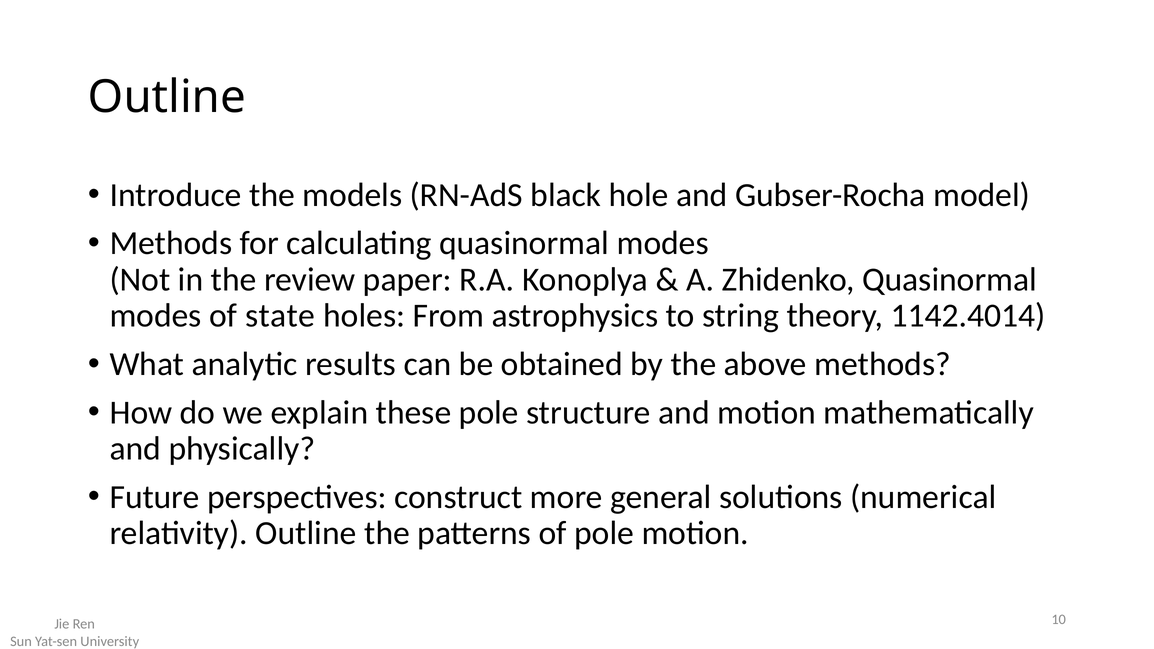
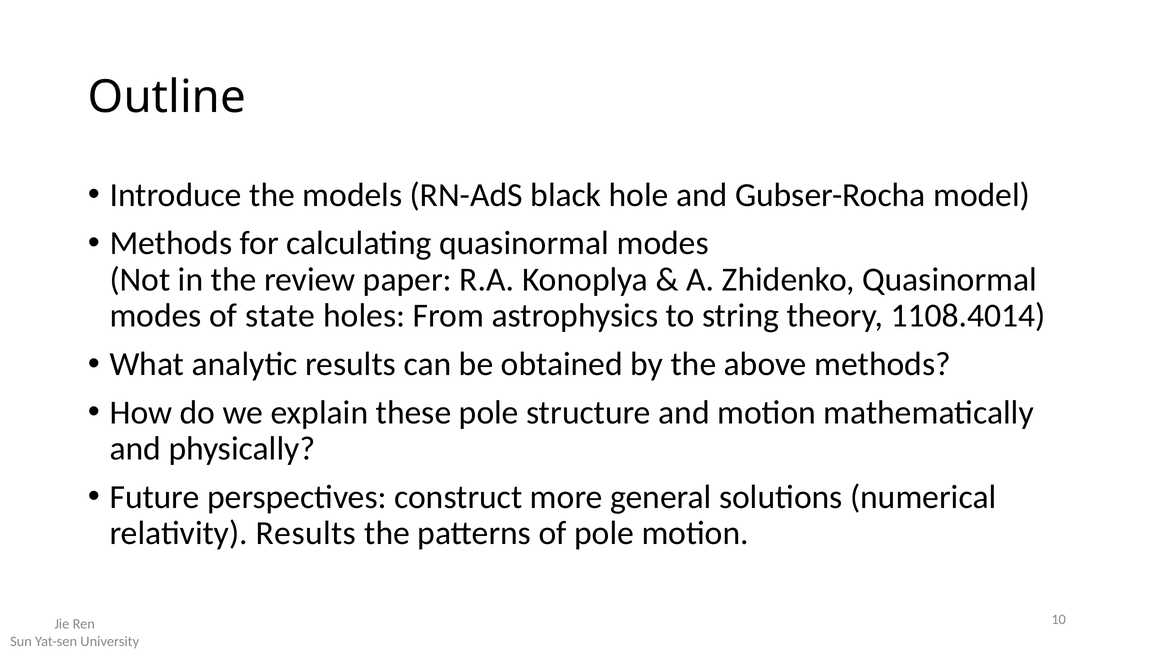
1142.4014: 1142.4014 -> 1108.4014
relativity Outline: Outline -> Results
